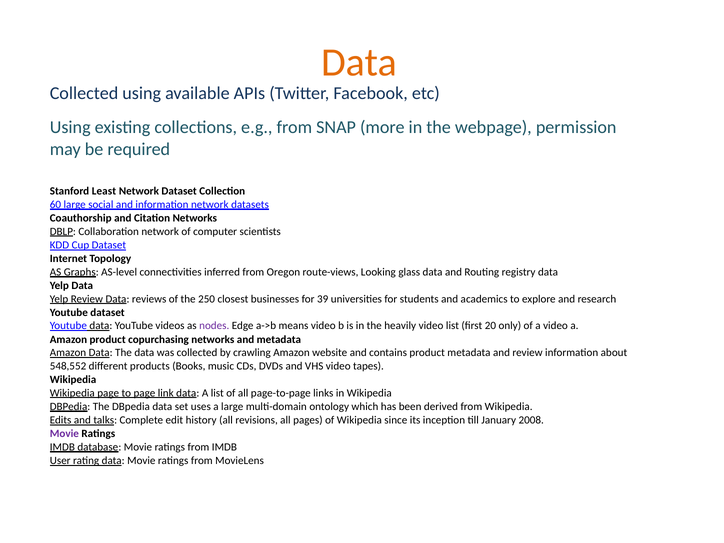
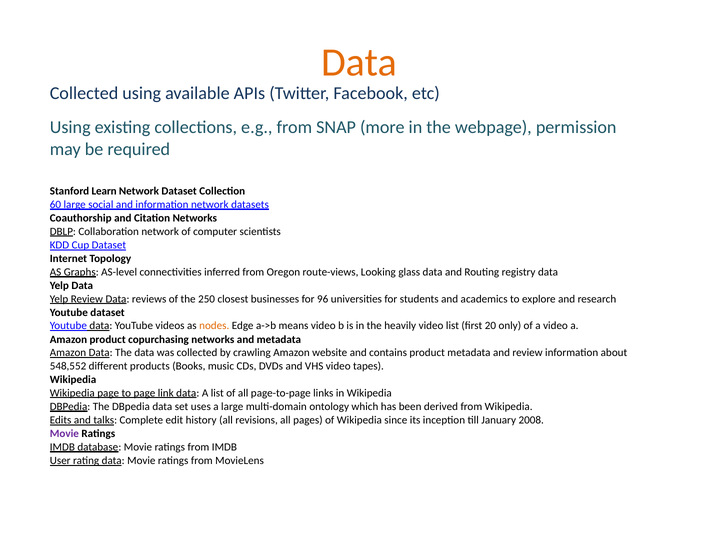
Least: Least -> Learn
39: 39 -> 96
nodes colour: purple -> orange
